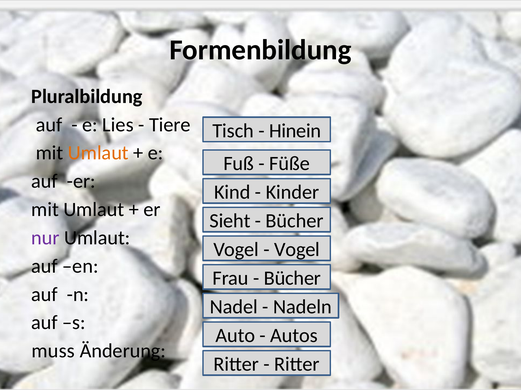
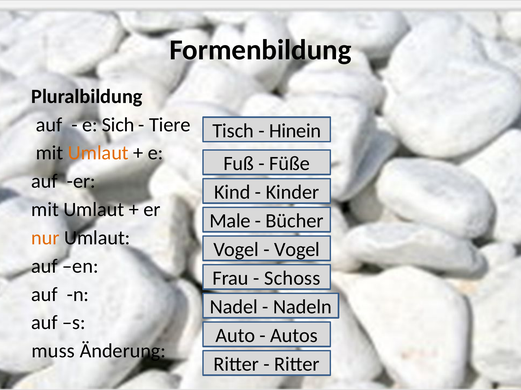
Lies: Lies -> Sich
Sieht: Sieht -> Male
nur colour: purple -> orange
Bücher at (292, 279): Bücher -> Schoss
